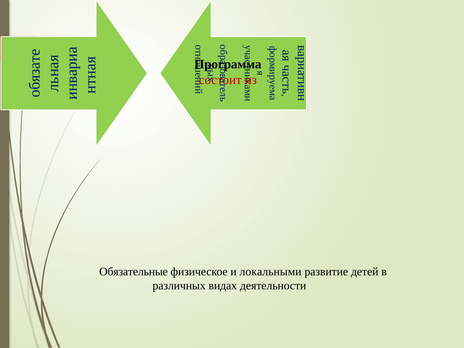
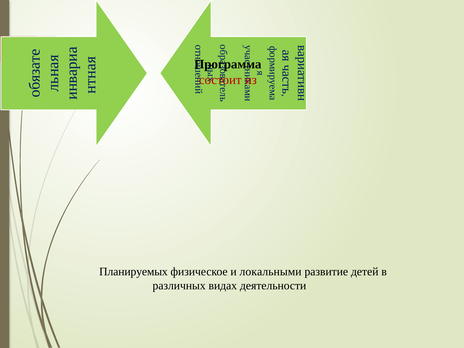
Обязательные: Обязательные -> Планируемых
